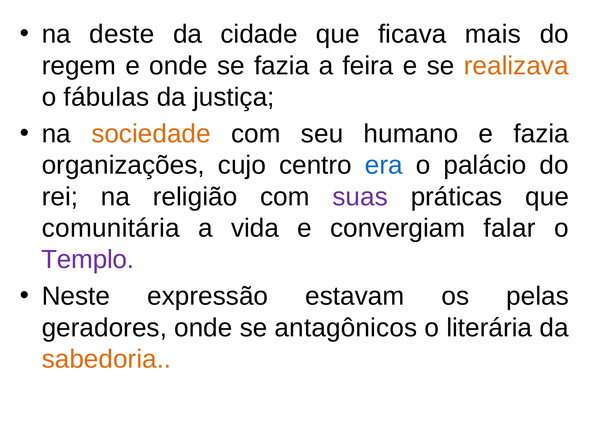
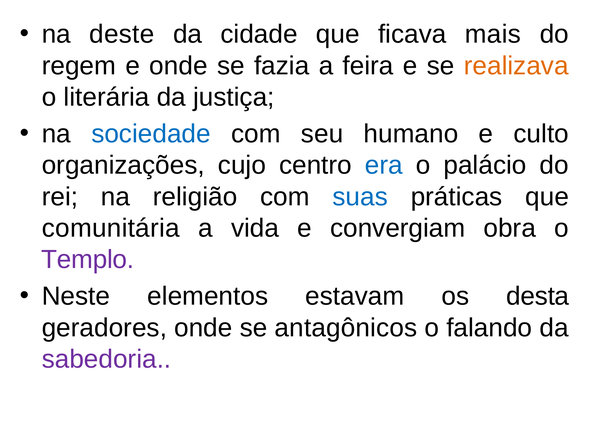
fábulas: fábulas -> literária
sociedade colour: orange -> blue
e fazia: fazia -> culto
suas colour: purple -> blue
falar: falar -> obra
expressão: expressão -> elementos
pelas: pelas -> desta
literária: literária -> falando
sabedoria colour: orange -> purple
